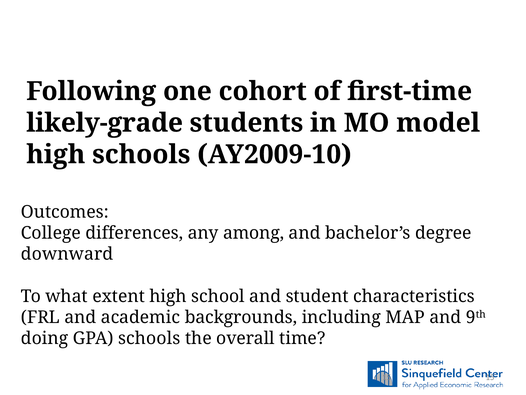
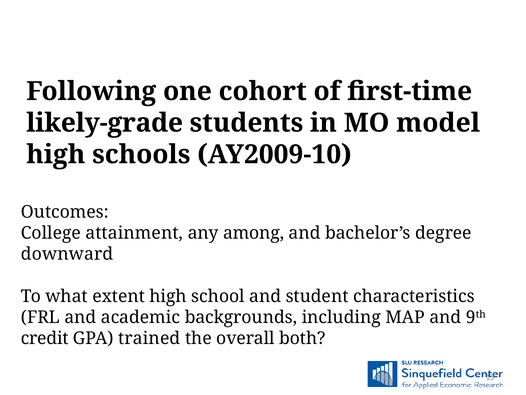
differences: differences -> attainment
doing: doing -> credit
GPA schools: schools -> trained
time: time -> both
